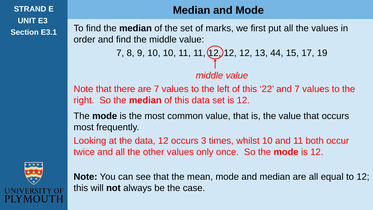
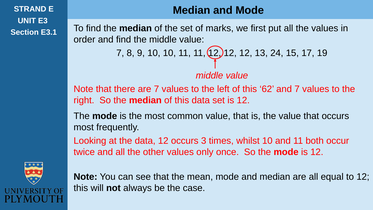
44: 44 -> 24
22: 22 -> 62
